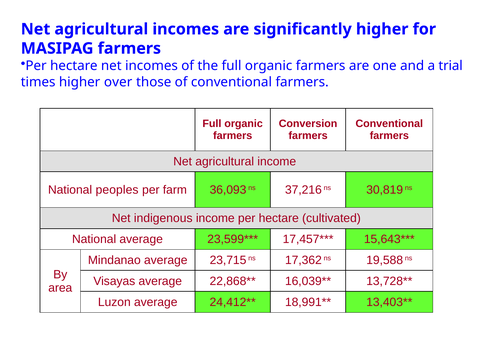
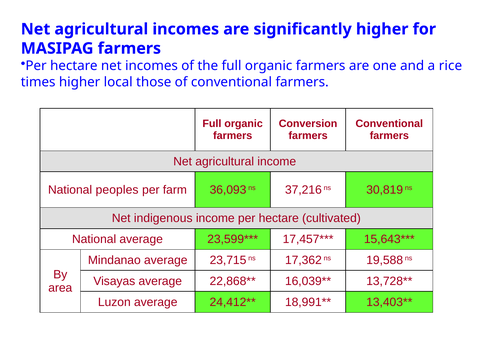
trial: trial -> rice
over: over -> local
